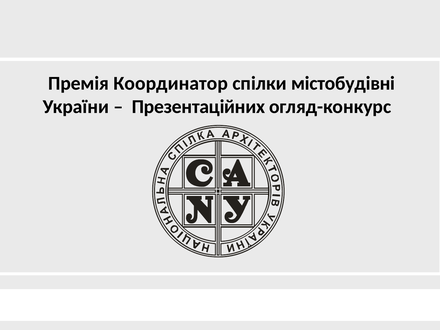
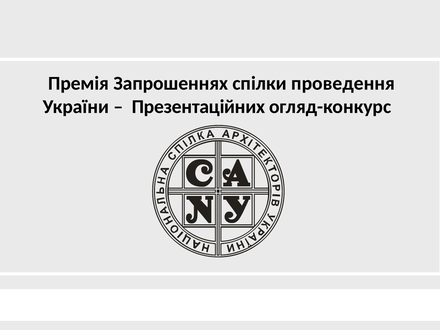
Координатор: Координатор -> Запрошеннях
містобудівні: містобудівні -> проведення
